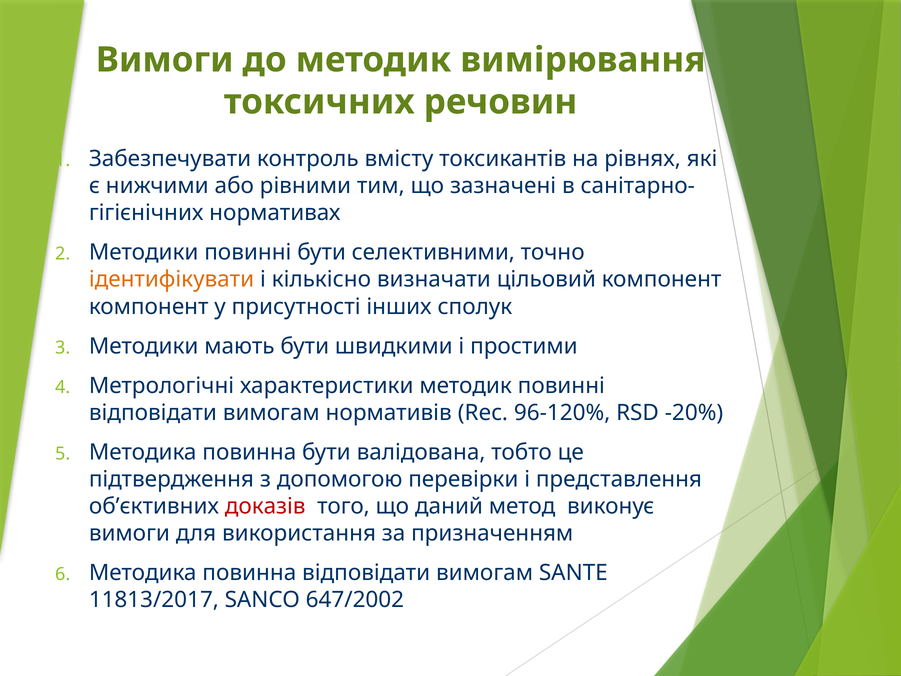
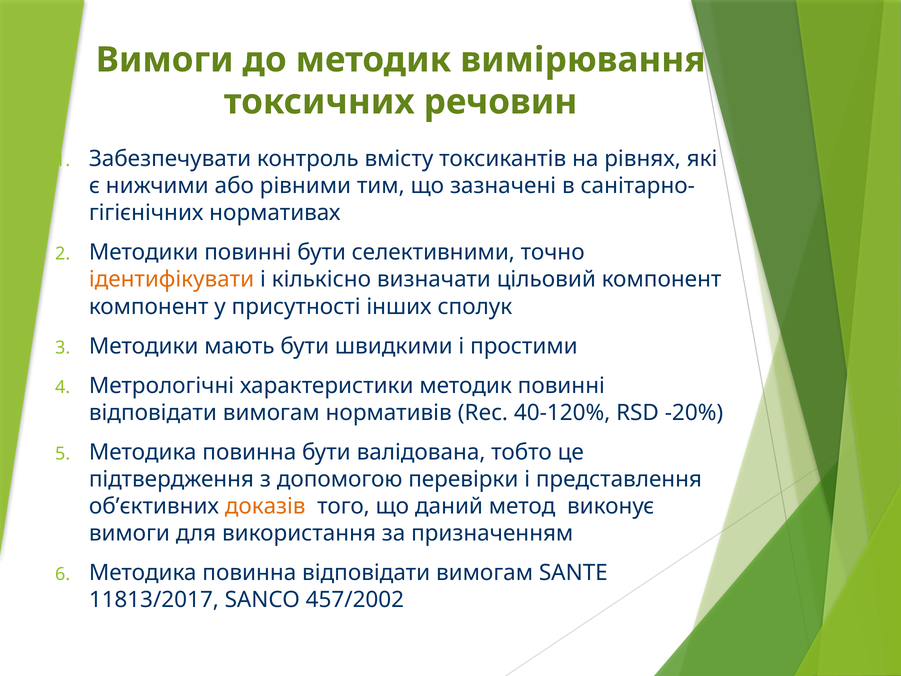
96-120%: 96-120% -> 40-120%
доказів colour: red -> orange
647/2002: 647/2002 -> 457/2002
